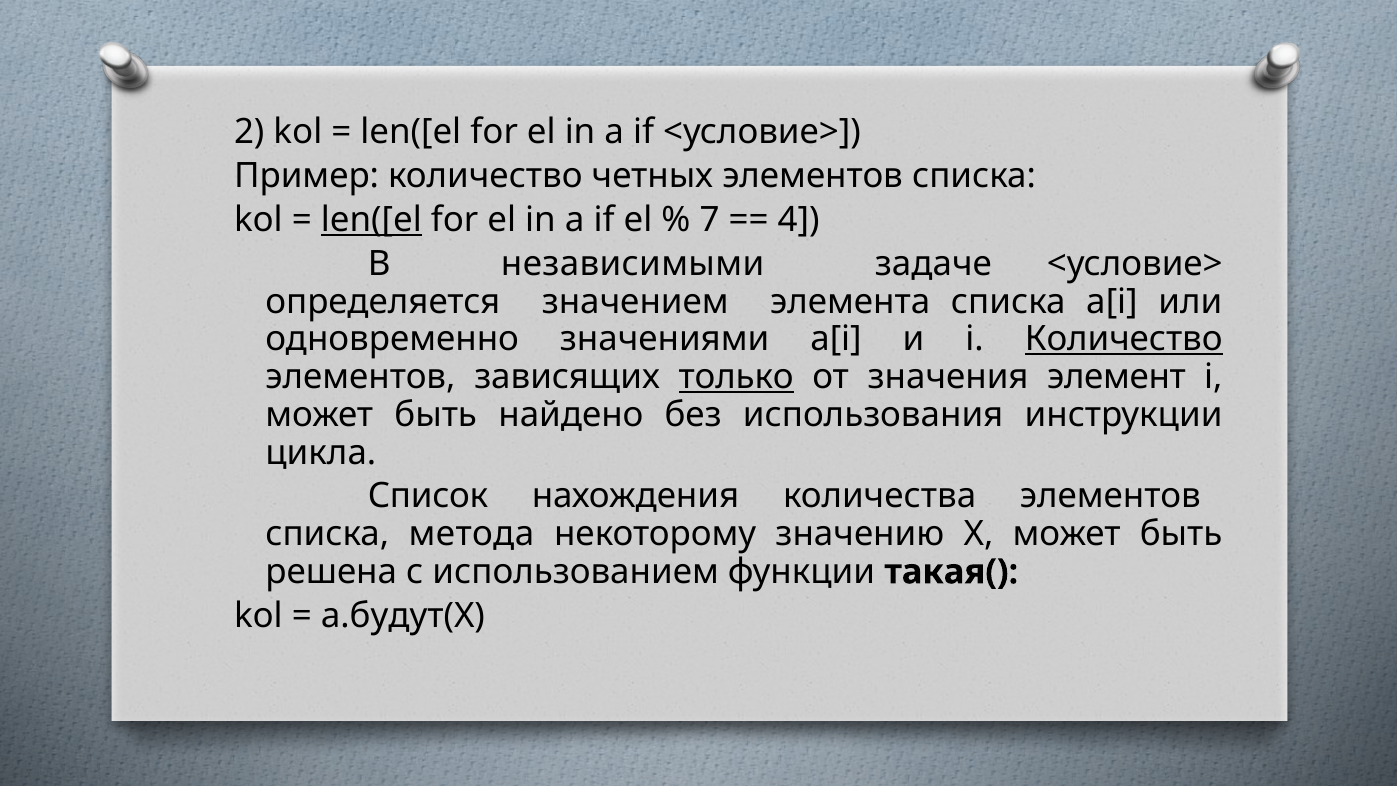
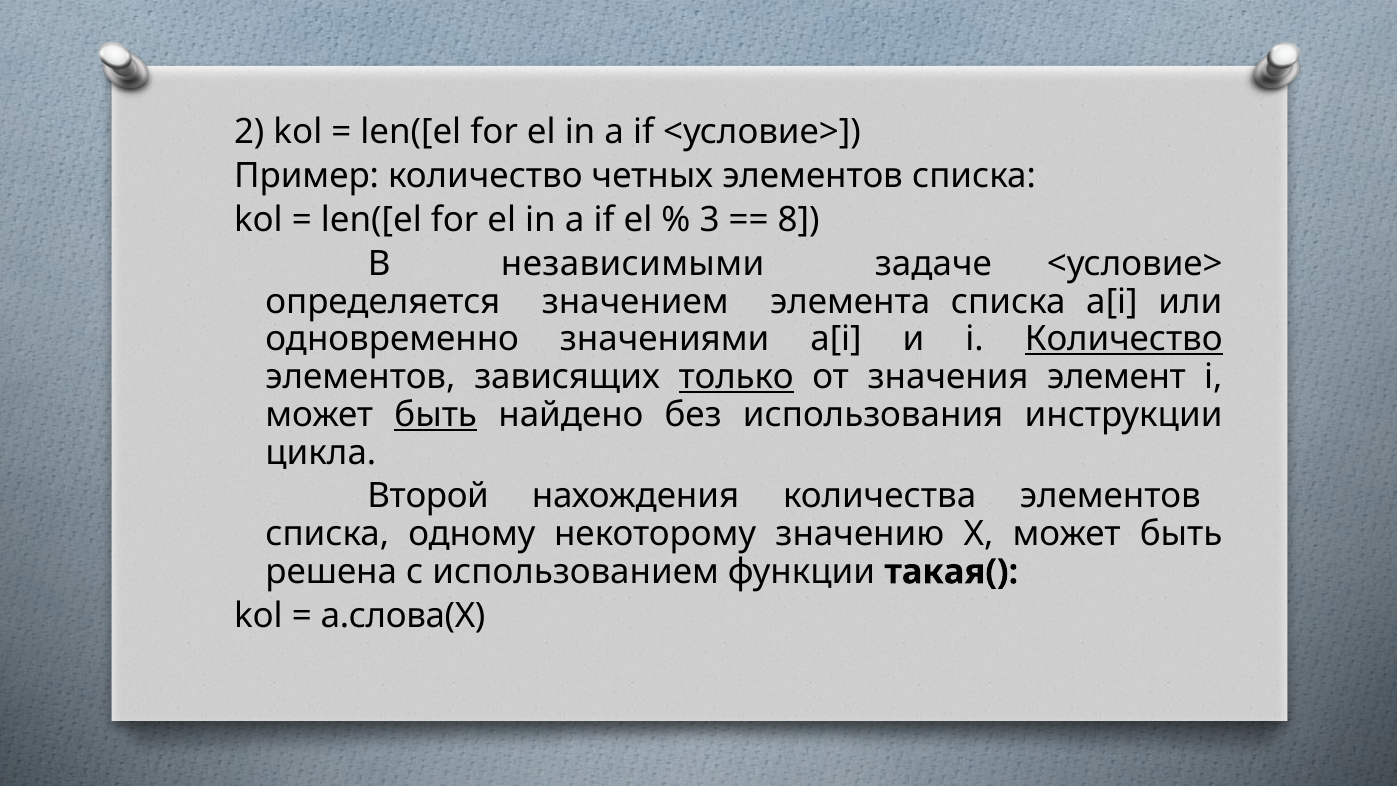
len([el at (371, 220) underline: present -> none
7: 7 -> 3
4: 4 -> 8
быть at (436, 415) underline: none -> present
Список: Список -> Второй
метода: метода -> одному
a.будут(X: a.будут(X -> a.слова(X
